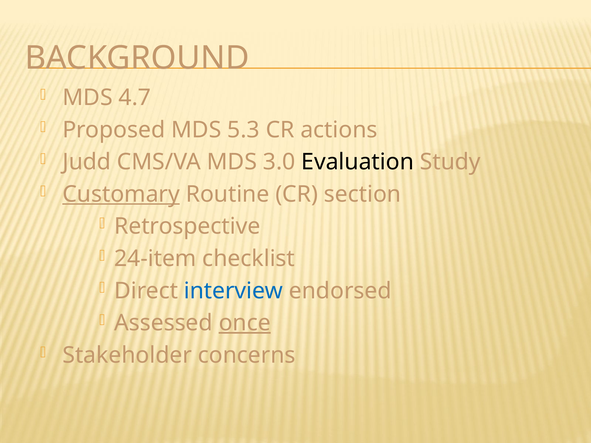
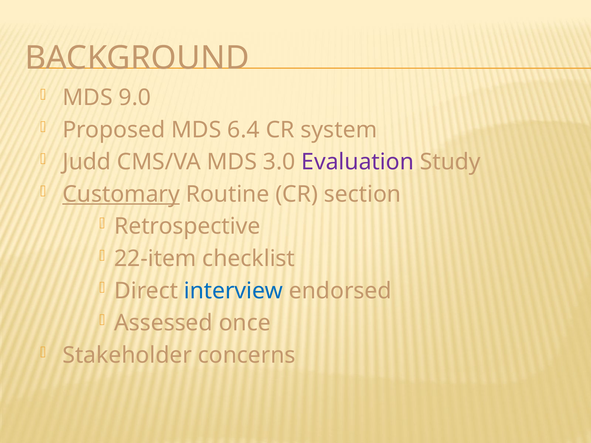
4.7: 4.7 -> 9.0
5.3: 5.3 -> 6.4
actions: actions -> system
Evaluation colour: black -> purple
24-item: 24-item -> 22-item
once underline: present -> none
